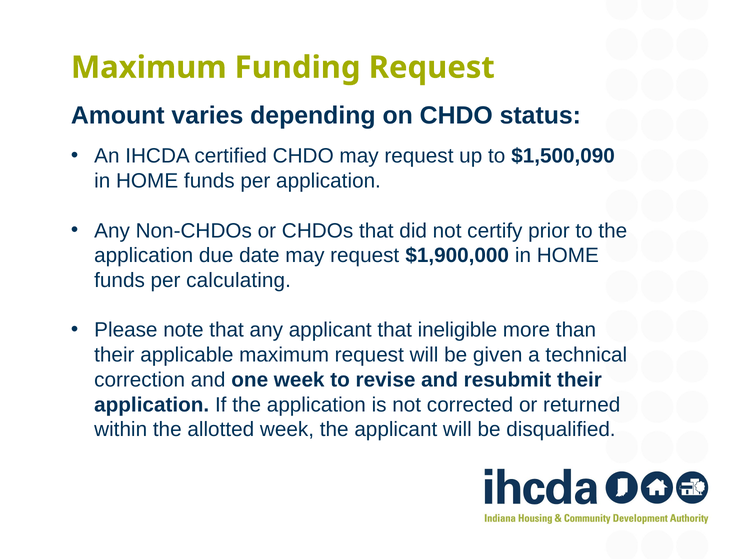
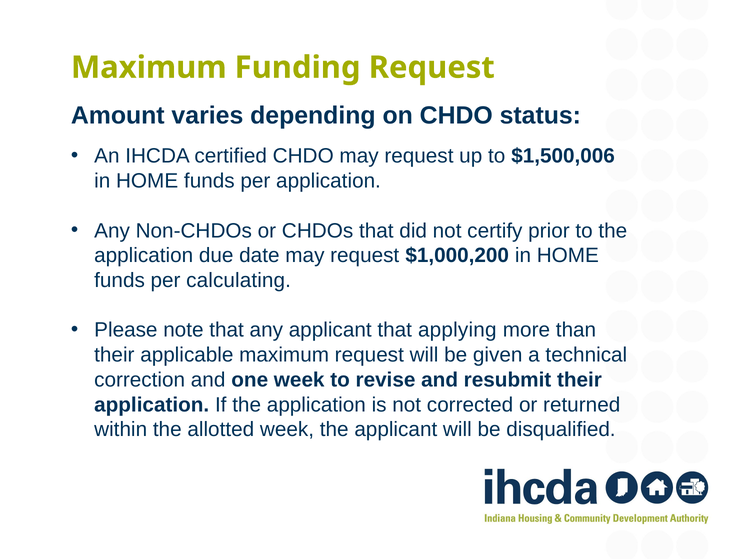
$1,500,090: $1,500,090 -> $1,500,006
$1,900,000: $1,900,000 -> $1,000,200
ineligible: ineligible -> applying
